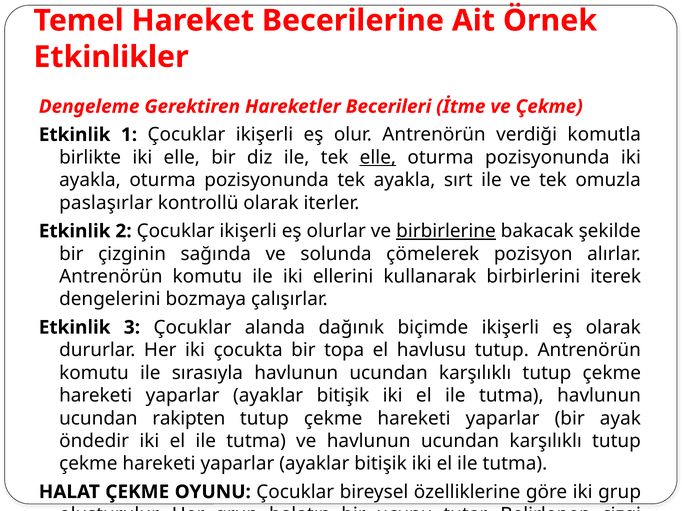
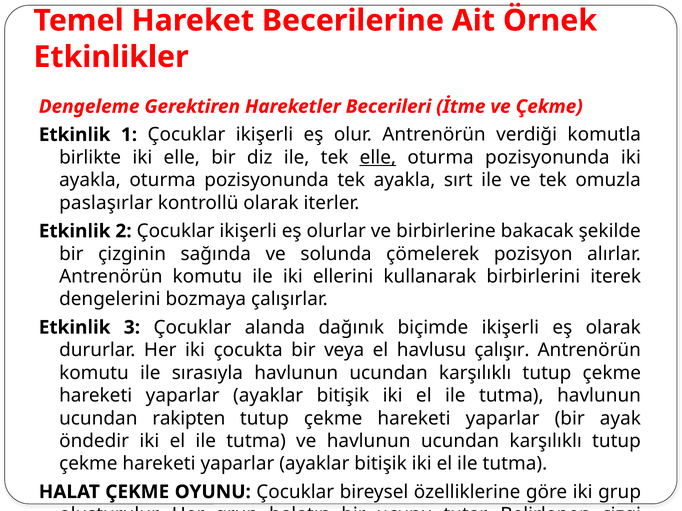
birbirlerine underline: present -> none
topa: topa -> veya
havlusu tutup: tutup -> çalışır
